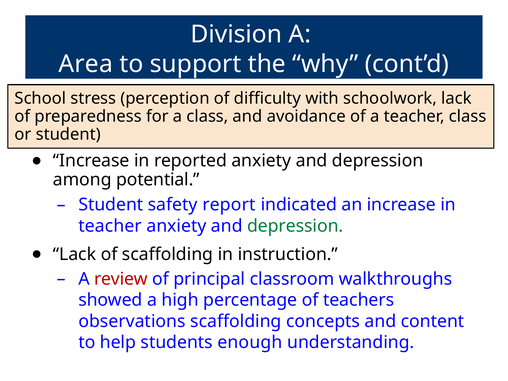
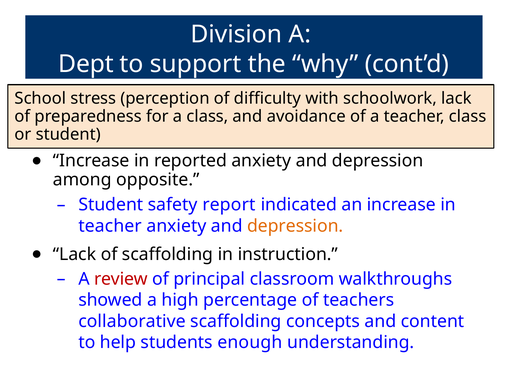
Area: Area -> Dept
potential: potential -> opposite
depression at (295, 226) colour: green -> orange
observations: observations -> collaborative
